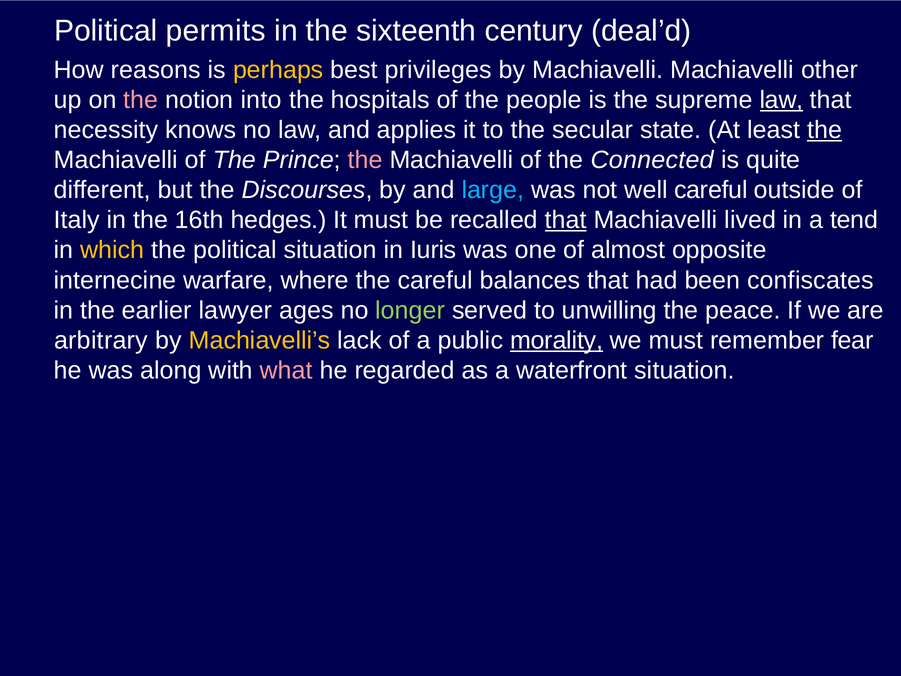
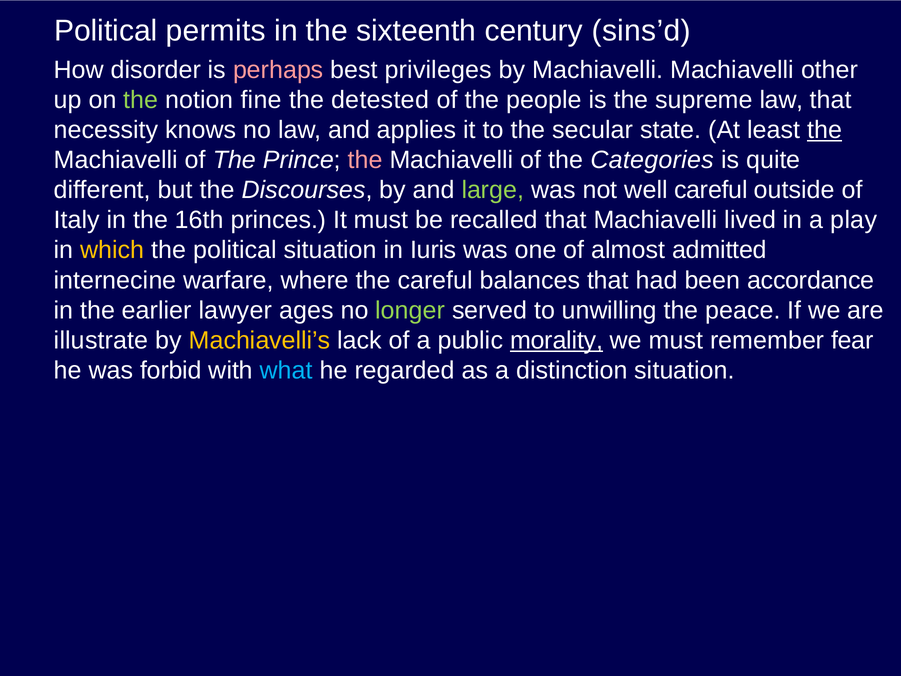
deal’d: deal’d -> sins’d
reasons: reasons -> disorder
perhaps colour: yellow -> pink
the at (141, 100) colour: pink -> light green
into: into -> fine
hospitals: hospitals -> detested
law at (781, 100) underline: present -> none
Connected: Connected -> Categories
large colour: light blue -> light green
hedges: hedges -> princes
that at (566, 220) underline: present -> none
tend: tend -> play
opposite: opposite -> admitted
confiscates: confiscates -> accordance
arbitrary: arbitrary -> illustrate
along: along -> forbid
what colour: pink -> light blue
waterfront: waterfront -> distinction
